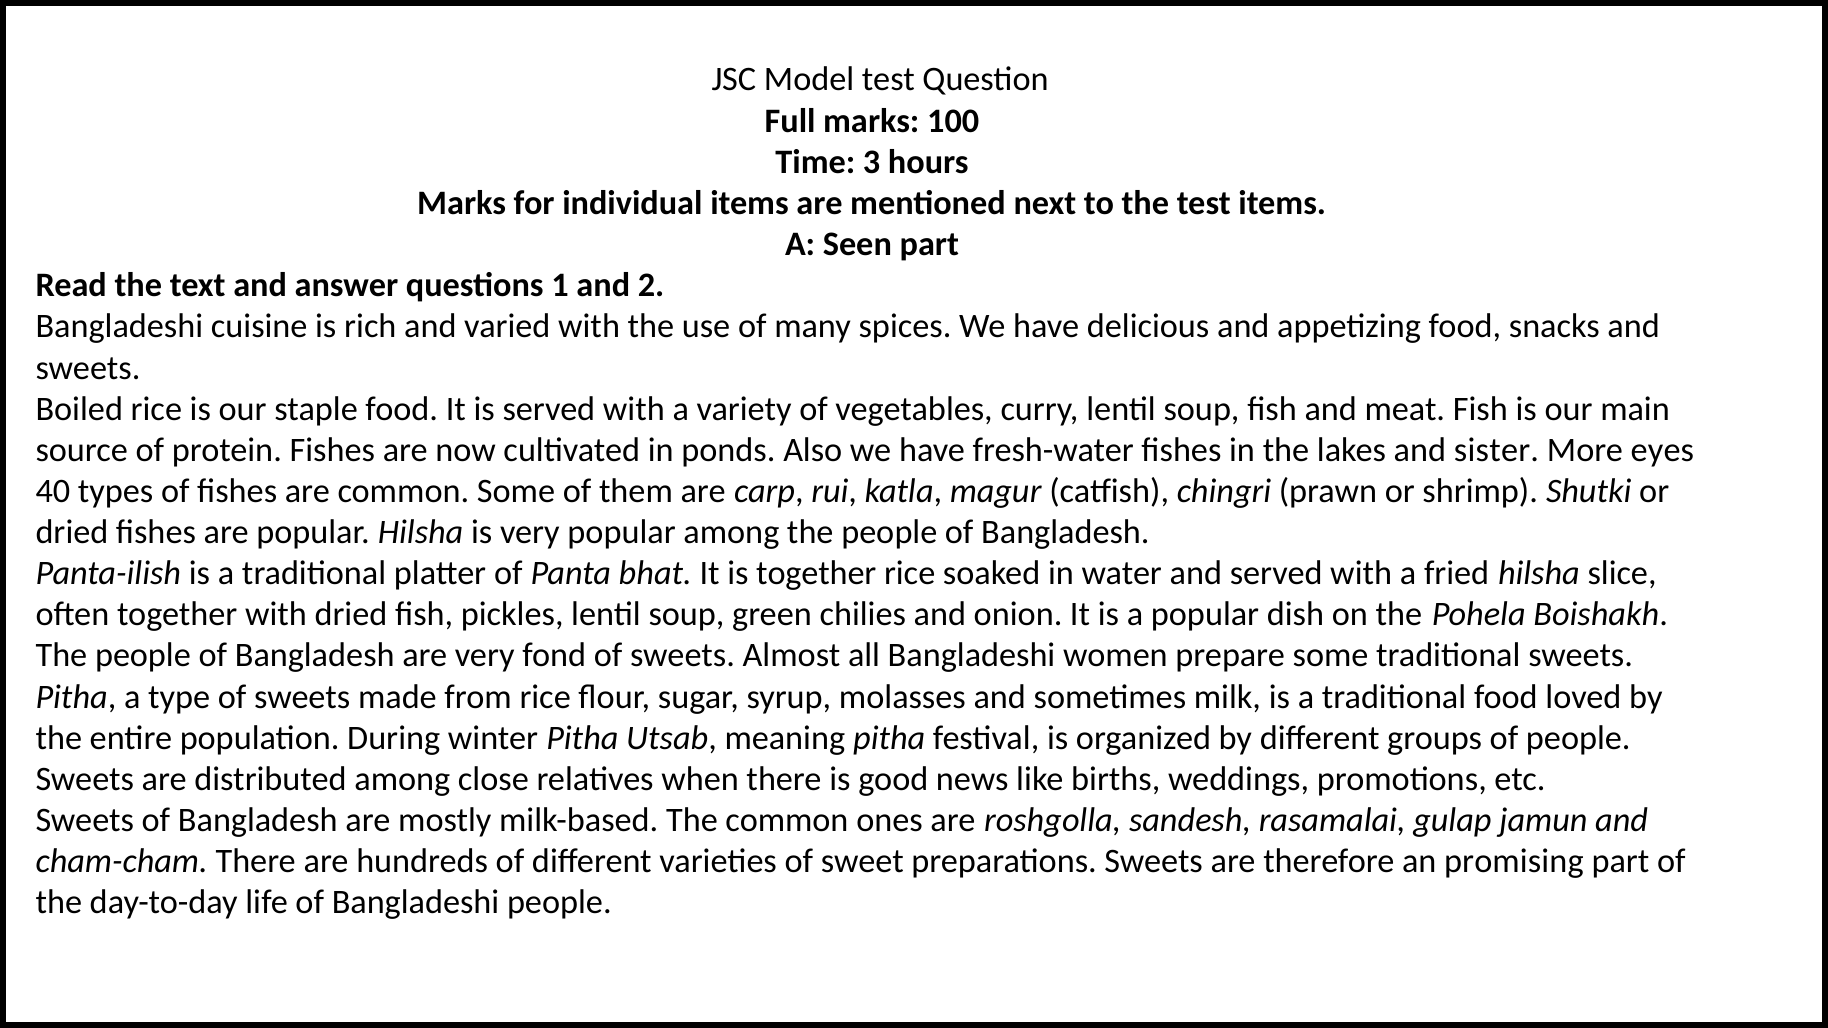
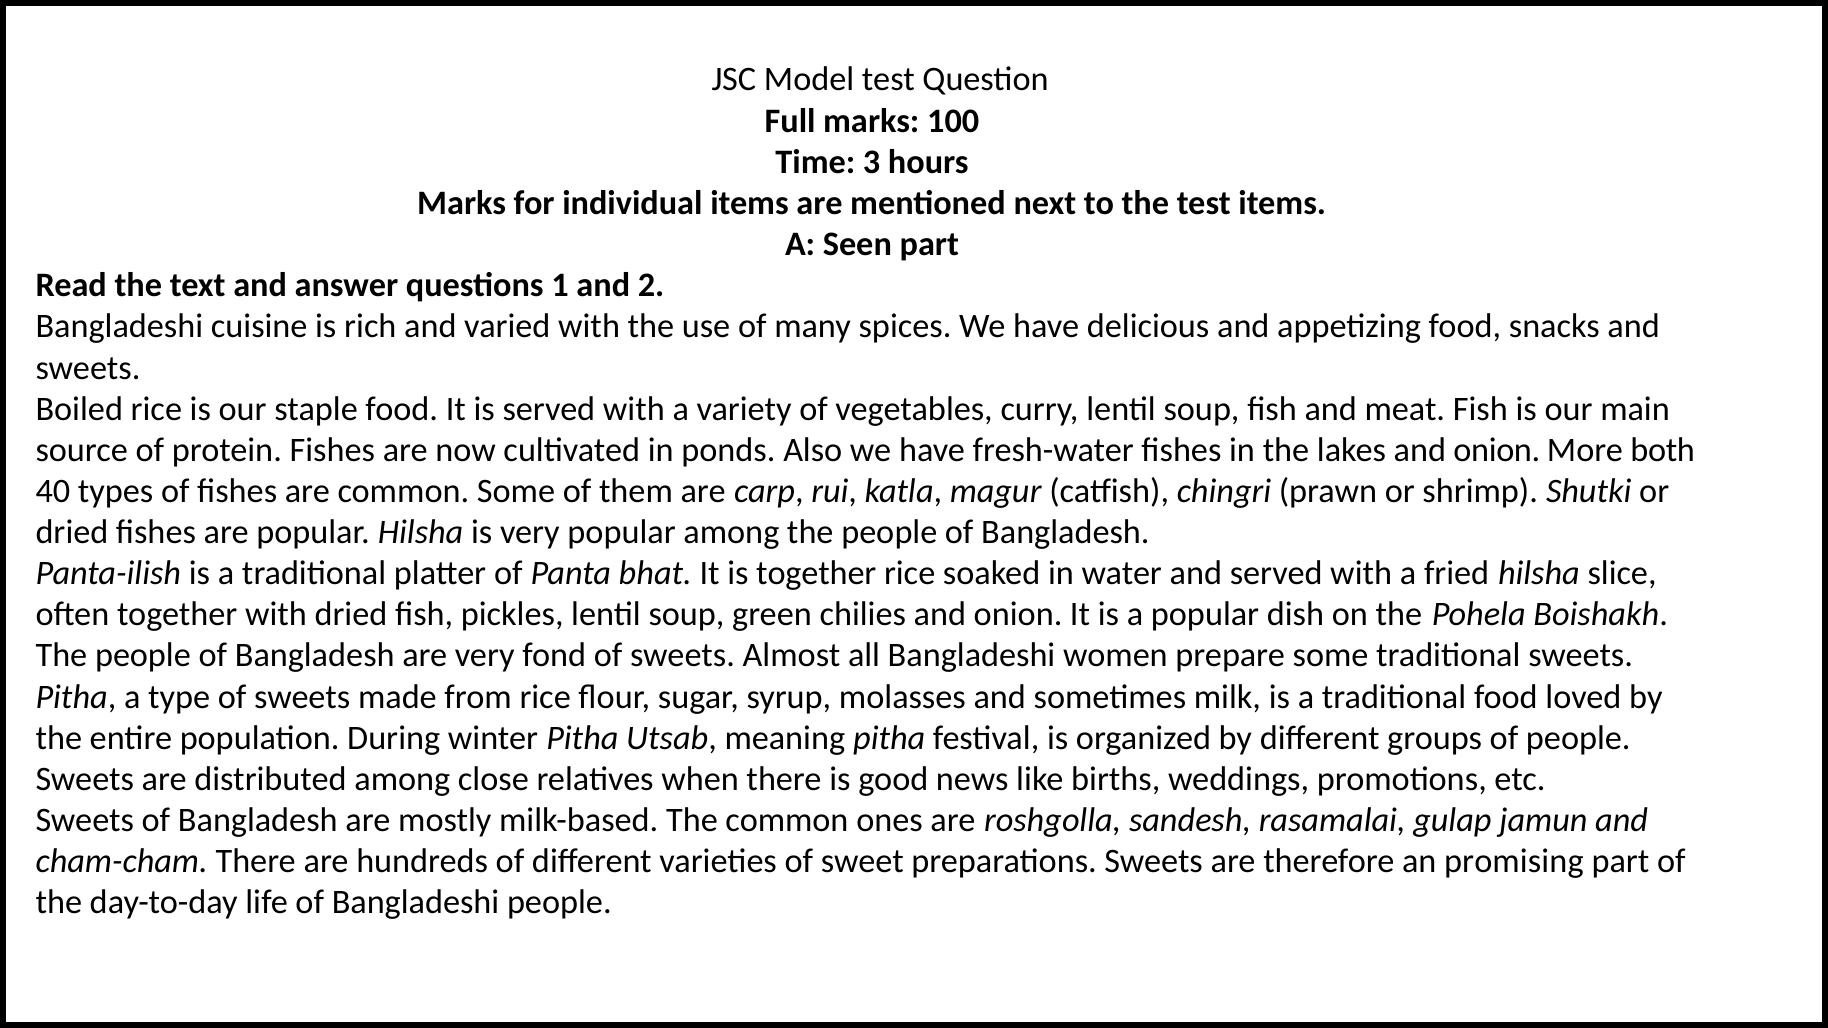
lakes and sister: sister -> onion
eyes: eyes -> both
